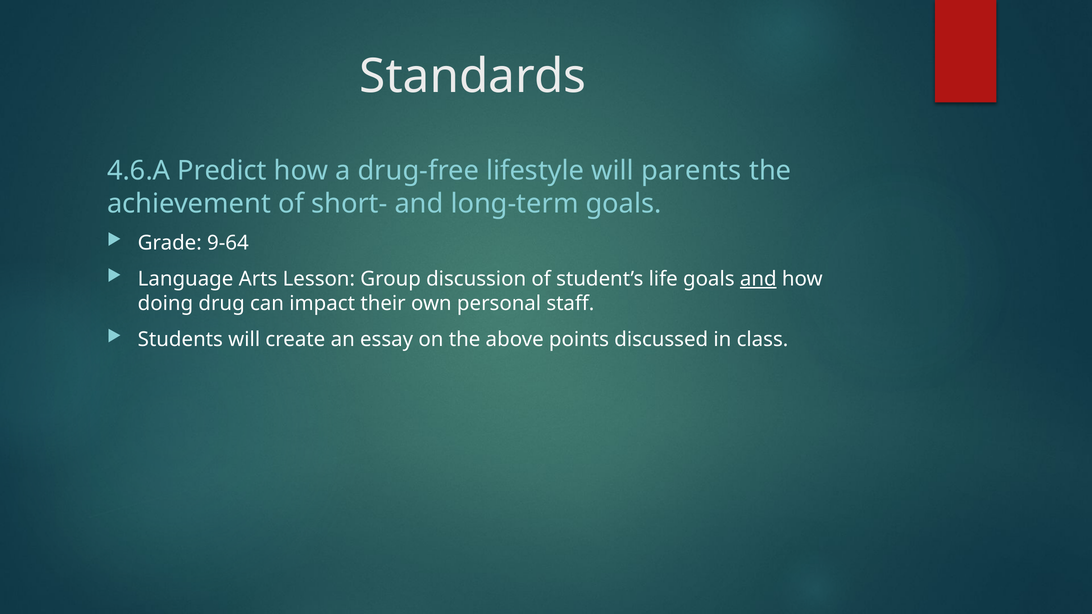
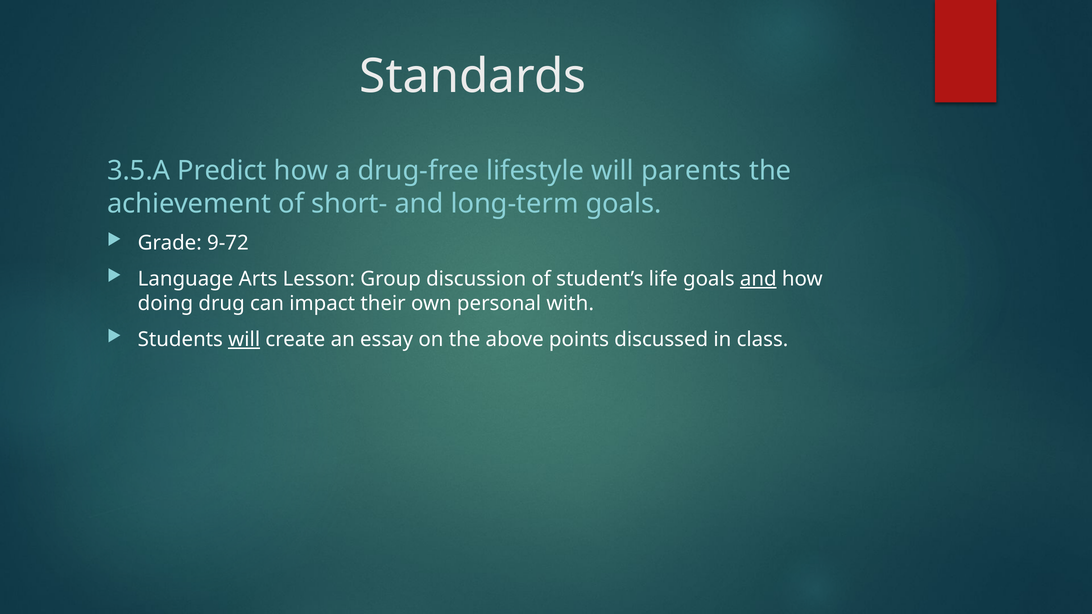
4.6.A: 4.6.A -> 3.5.A
9-64: 9-64 -> 9-72
staff: staff -> with
will at (244, 340) underline: none -> present
